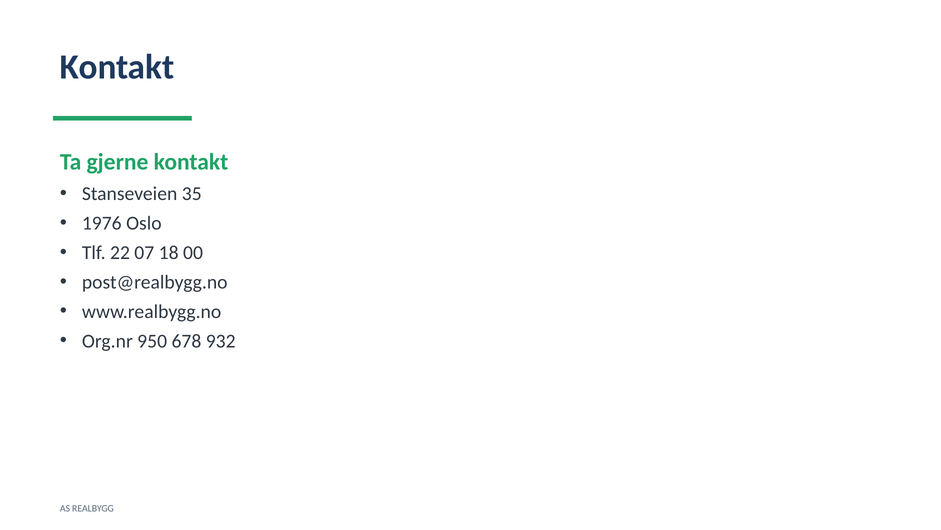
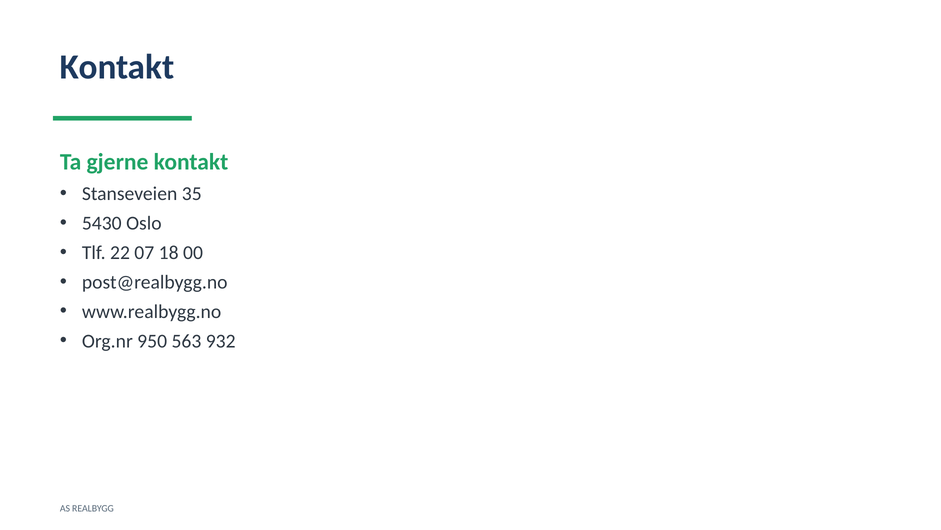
1976: 1976 -> 5430
678: 678 -> 563
